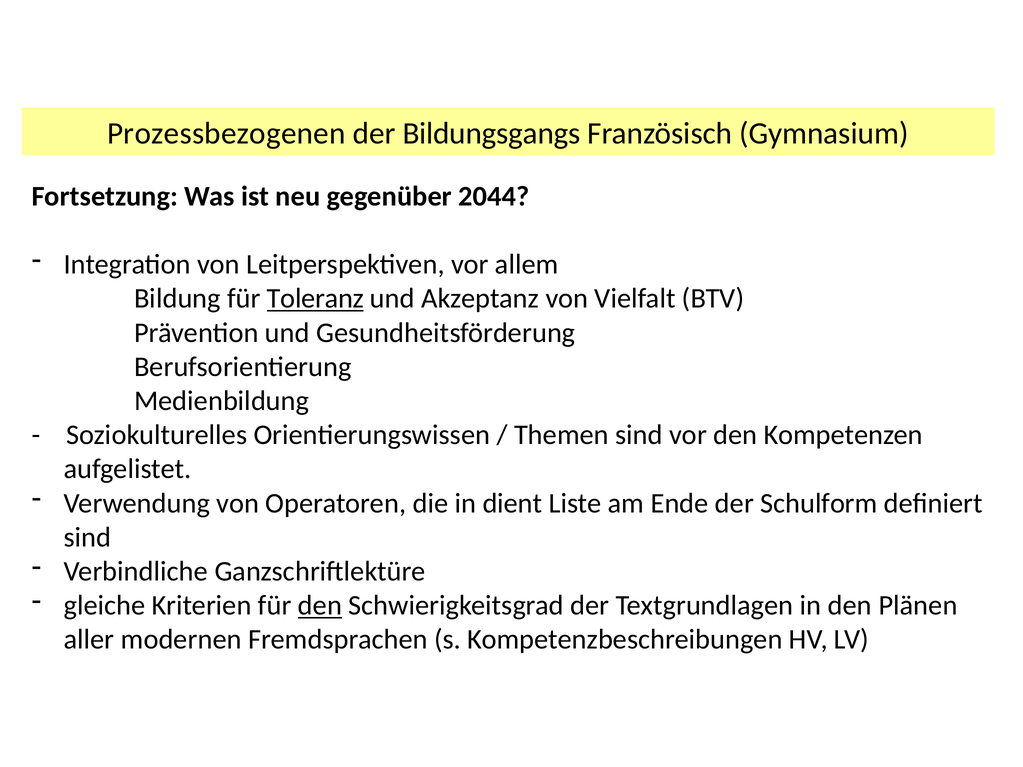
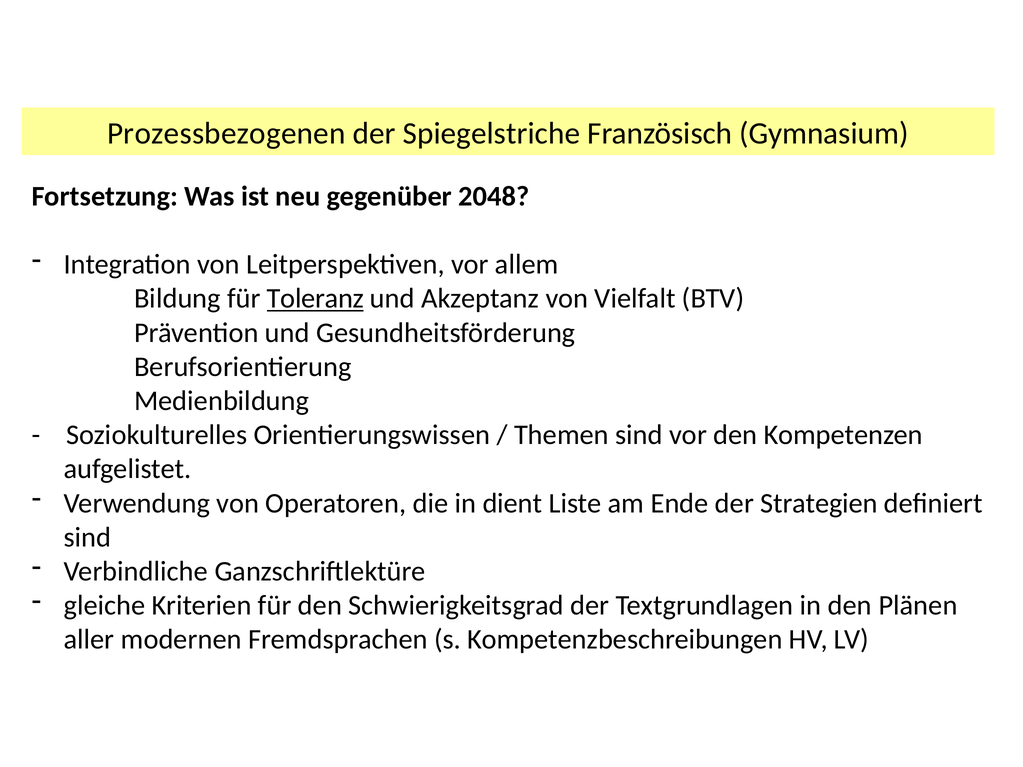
Bildungsgangs: Bildungsgangs -> Spiegelstriche
2044: 2044 -> 2048
Schulform: Schulform -> Strategien
den at (320, 606) underline: present -> none
